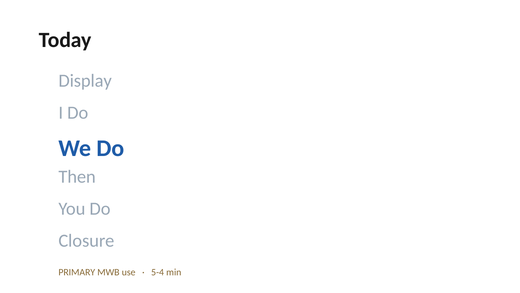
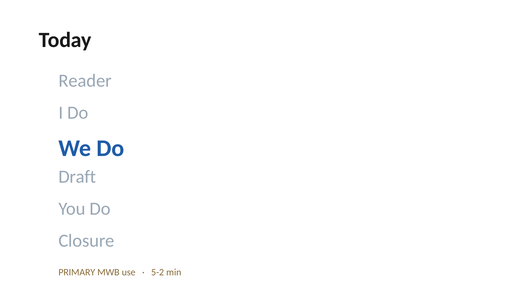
Display: Display -> Reader
Then: Then -> Draft
5-4: 5-4 -> 5-2
